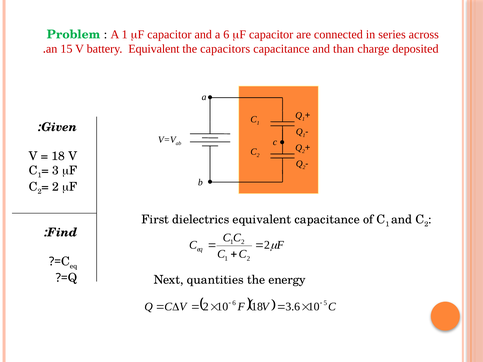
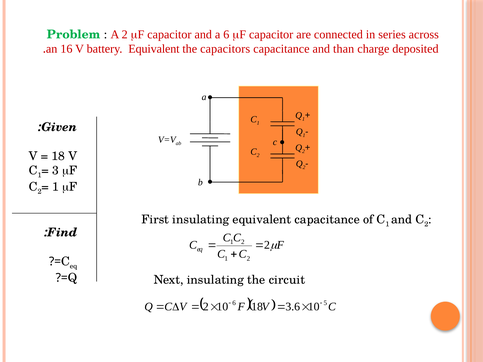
A 1: 1 -> 2
15: 15 -> 16
2 at (55, 187): 2 -> 1
First dielectrics: dielectrics -> insulating
Next quantities: quantities -> insulating
energy: energy -> circuit
